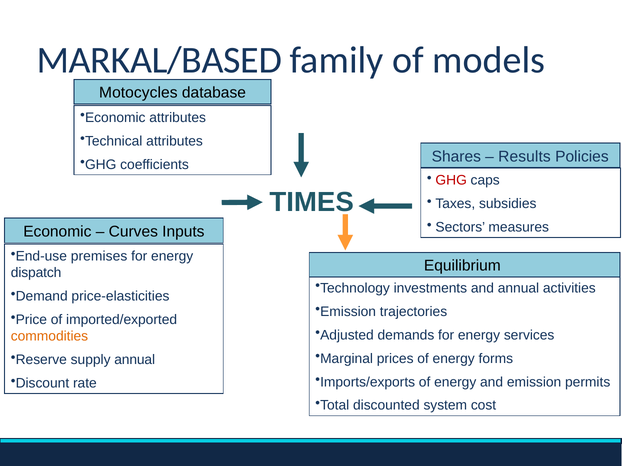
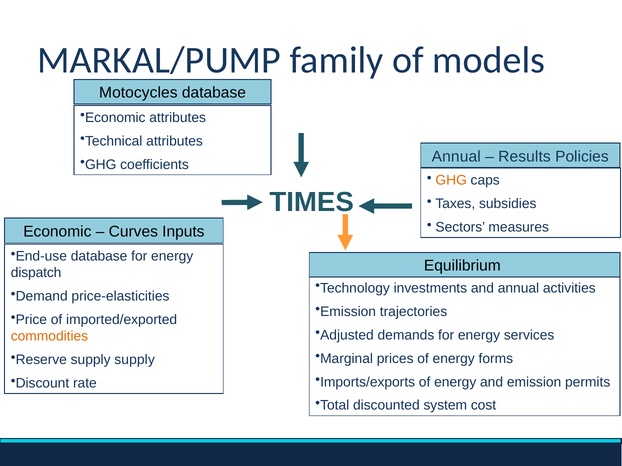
MARKAL/BASED: MARKAL/BASED -> MARKAL/PUMP
Shares at (456, 157): Shares -> Annual
GHG at (451, 181) colour: red -> orange
End-use premises: premises -> database
supply annual: annual -> supply
